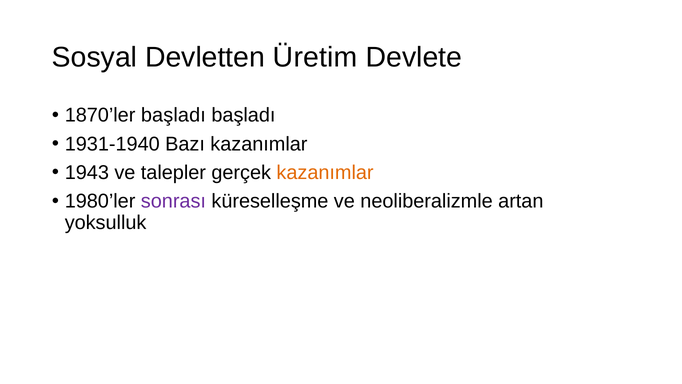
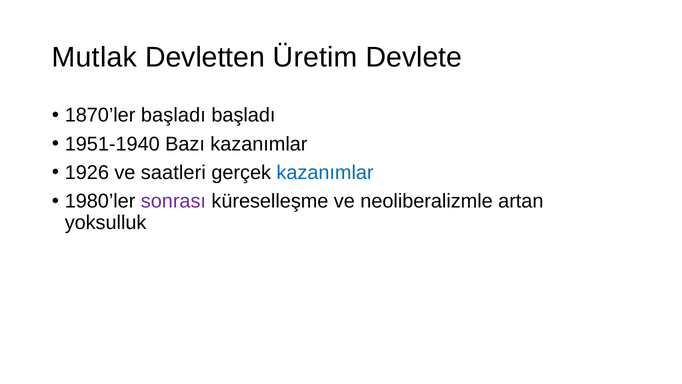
Sosyal: Sosyal -> Mutlak
1931-1940: 1931-1940 -> 1951-1940
1943: 1943 -> 1926
talepler: talepler -> saatleri
kazanımlar at (325, 172) colour: orange -> blue
